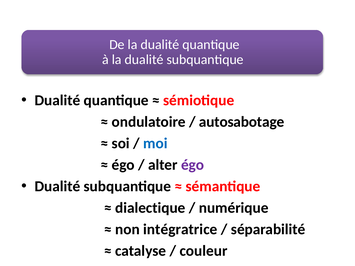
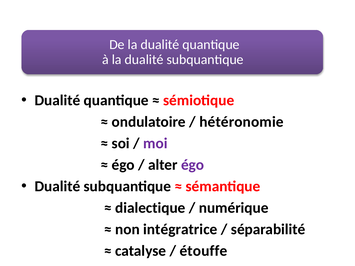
autosabotage: autosabotage -> hétéronomie
moi colour: blue -> purple
couleur: couleur -> étouffe
